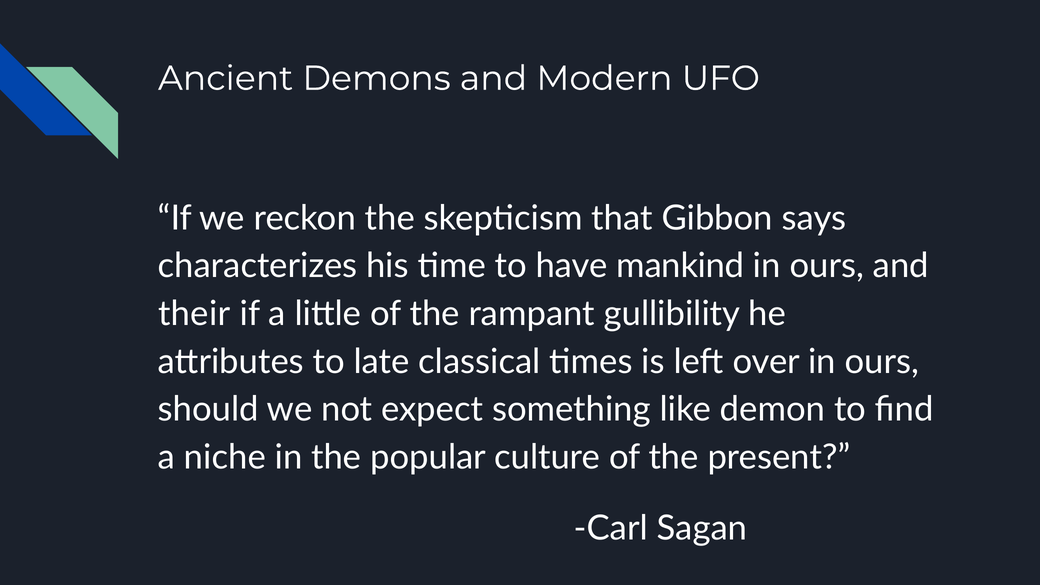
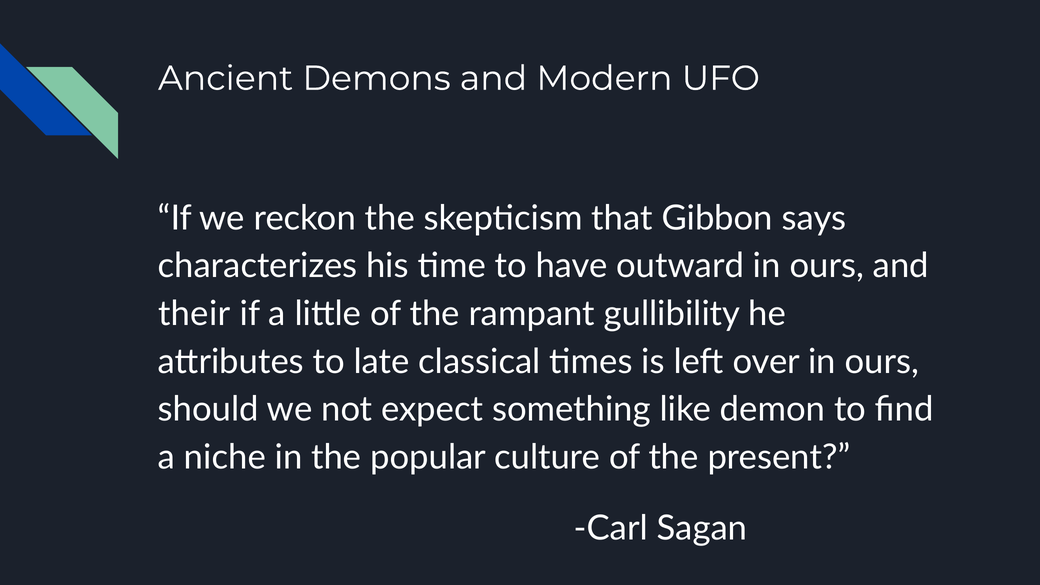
mankind: mankind -> outward
